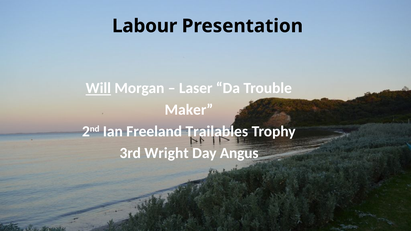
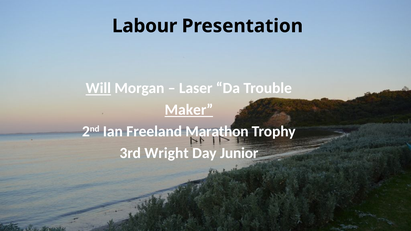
Maker underline: none -> present
Trailables: Trailables -> Marathon
Angus: Angus -> Junior
